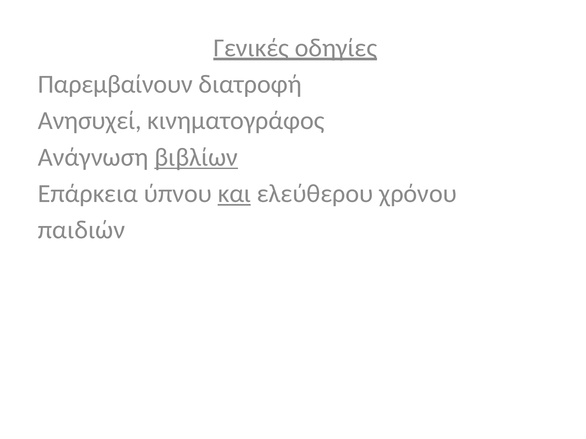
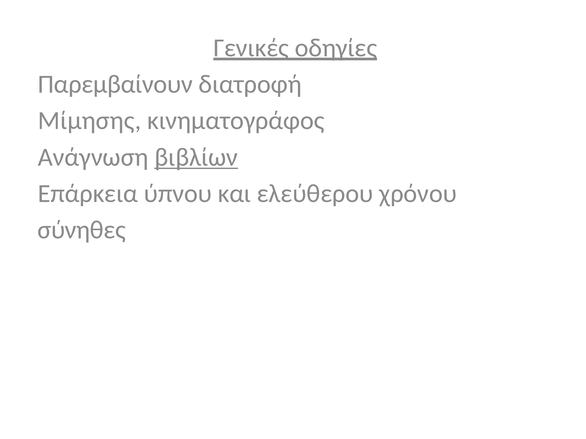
Ανησυχεί: Ανησυχεί -> Μίμησης
και underline: present -> none
παιδιών: παιδιών -> σύνηθες
